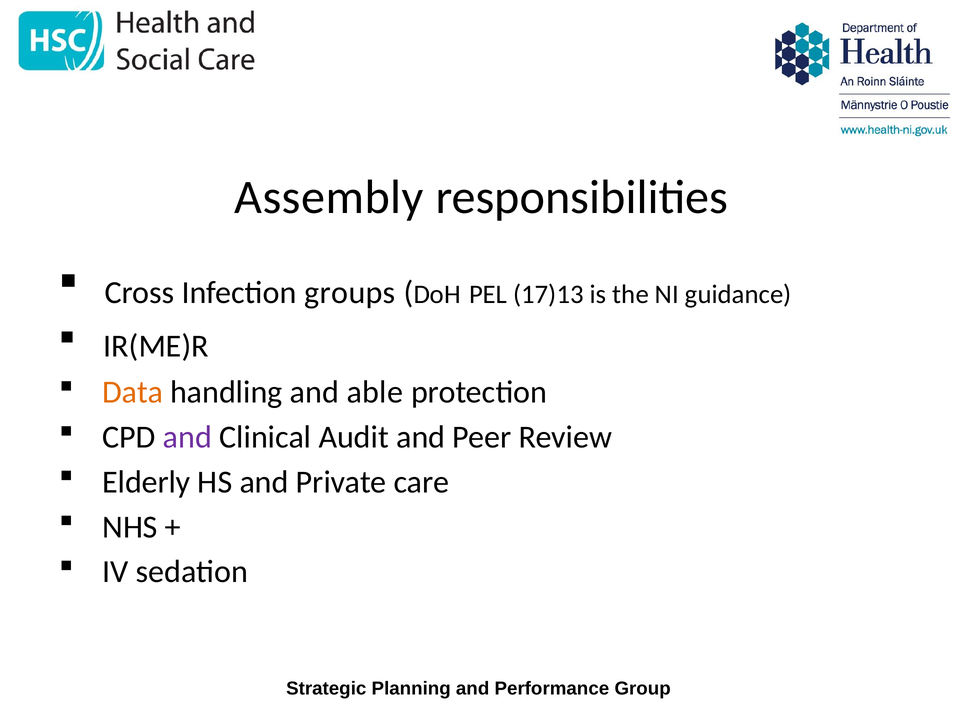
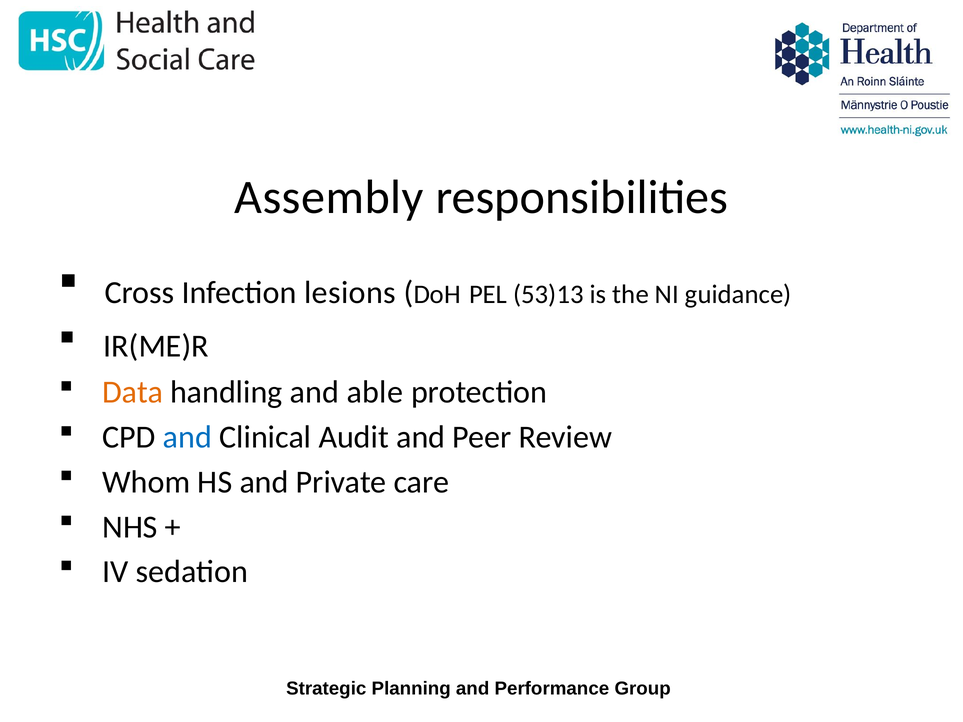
groups: groups -> lesions
17)13: 17)13 -> 53)13
and at (188, 437) colour: purple -> blue
Elderly: Elderly -> Whom
